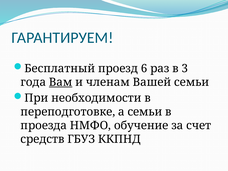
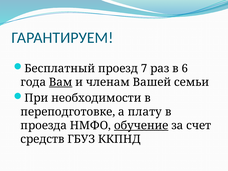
6: 6 -> 7
3: 3 -> 6
а семьи: семьи -> плату
обучение underline: none -> present
